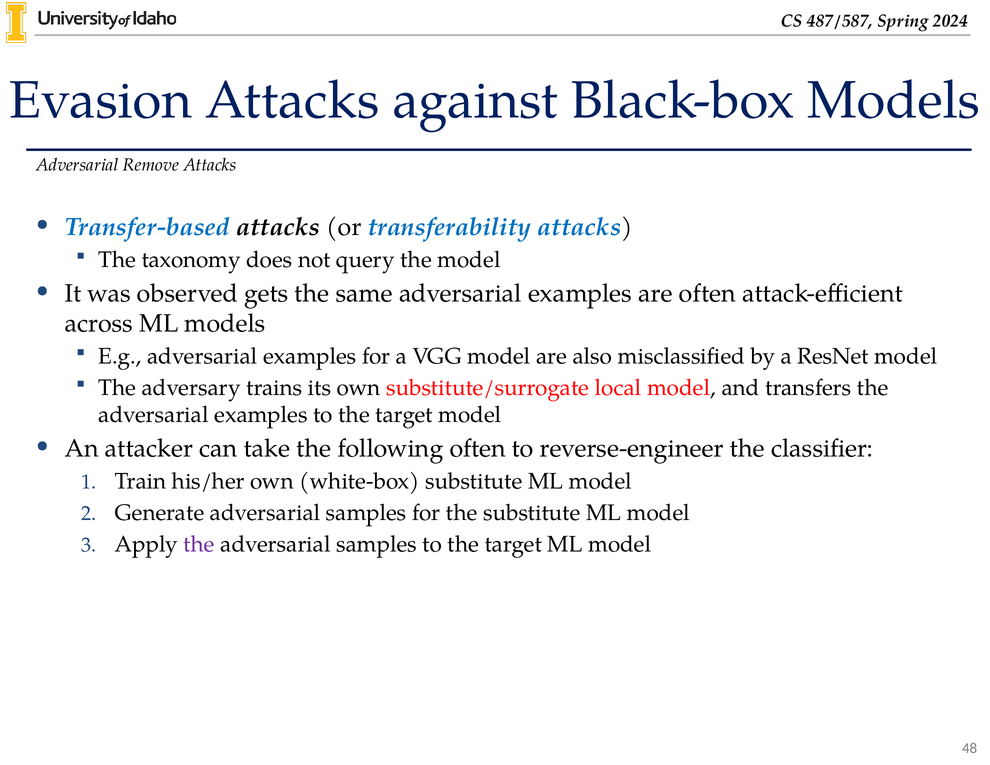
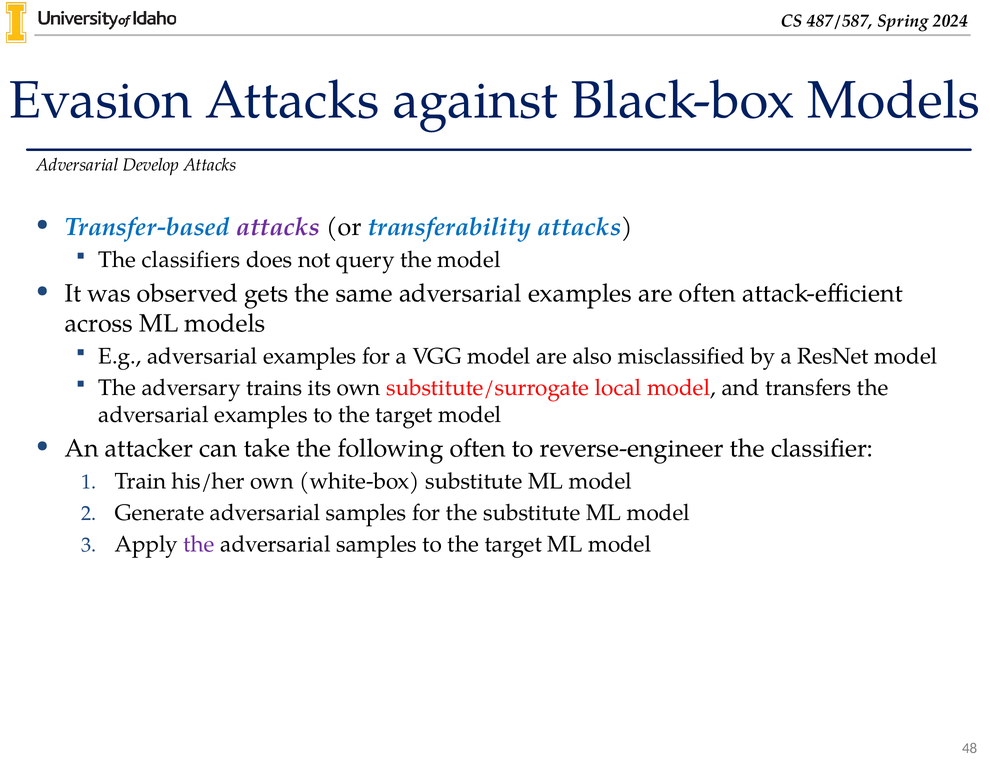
Remove: Remove -> Develop
attacks at (278, 227) colour: black -> purple
taxonomy: taxonomy -> classifiers
